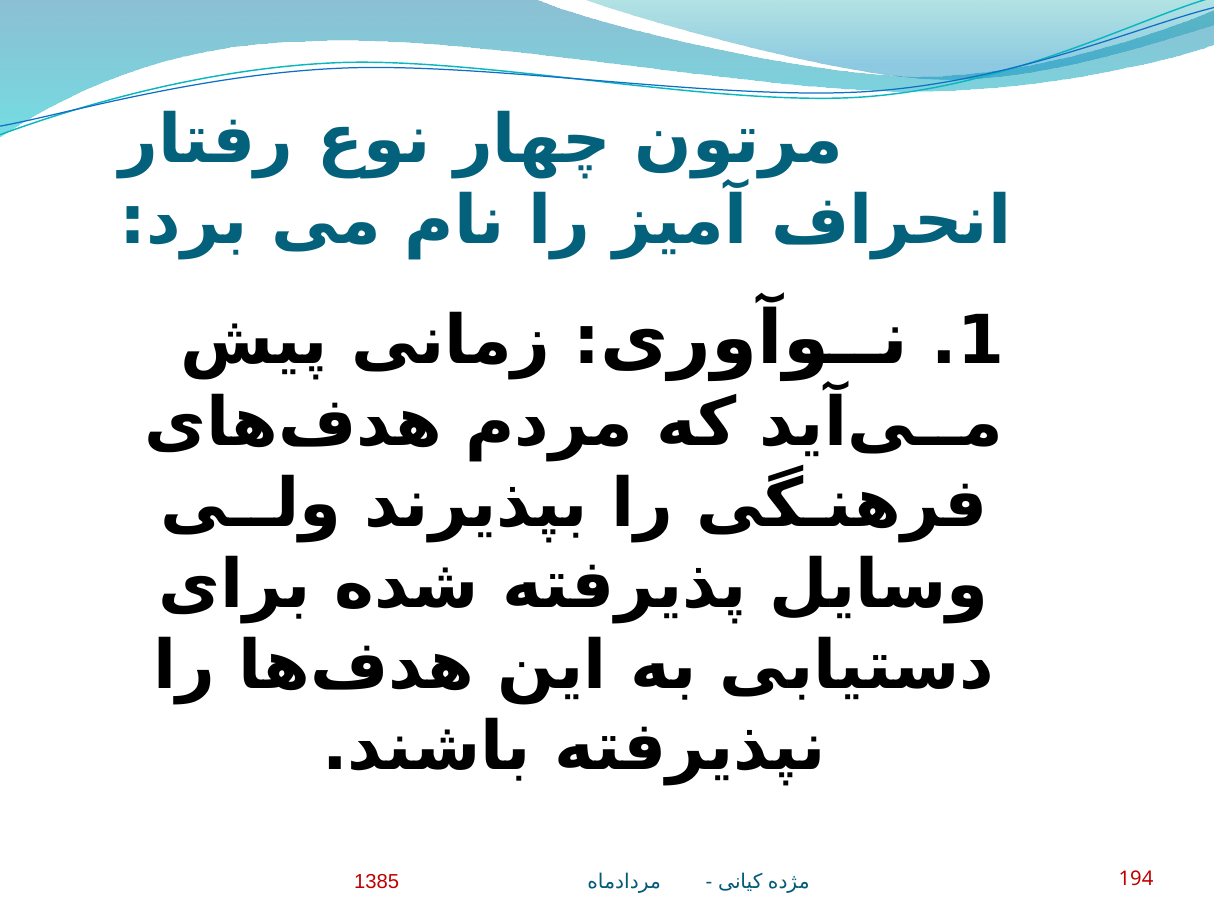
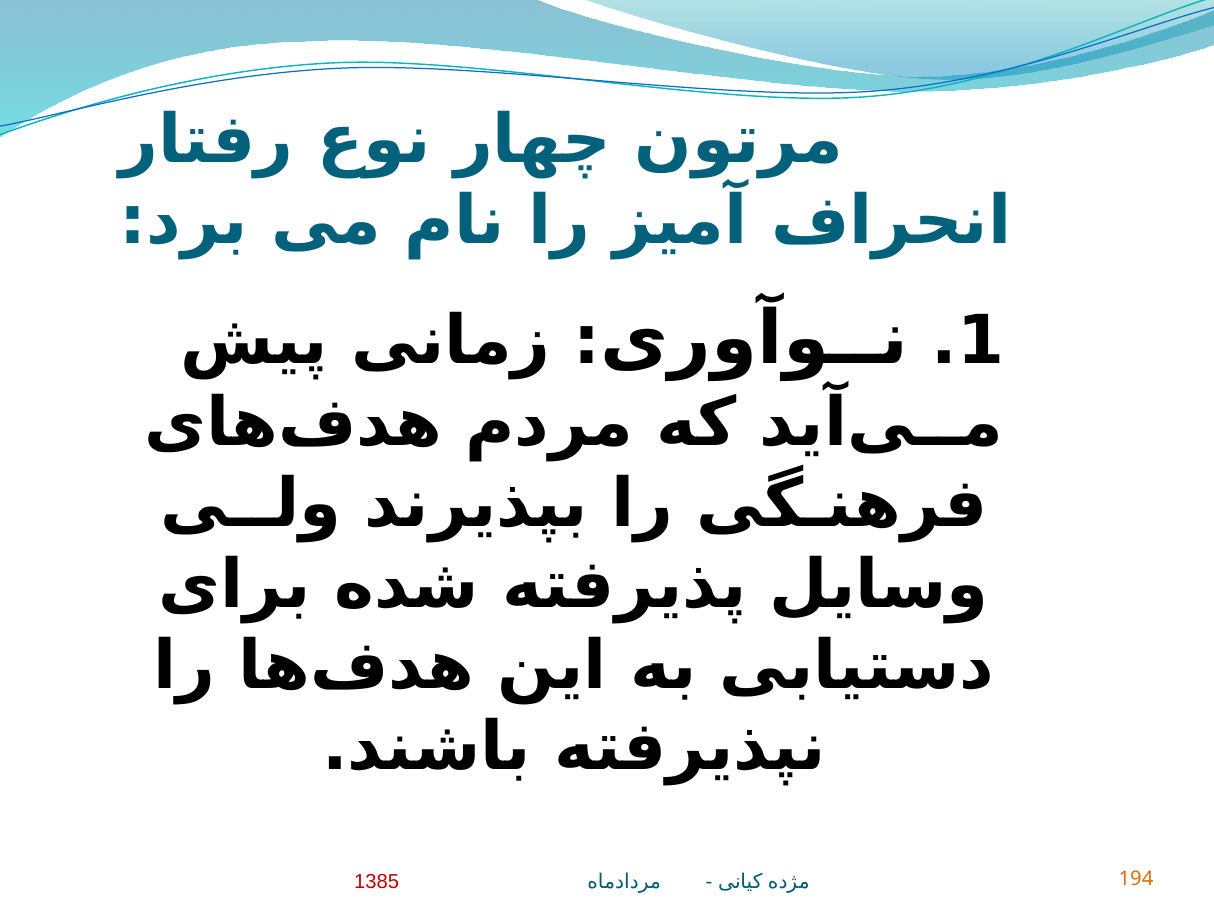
194 colour: red -> orange
